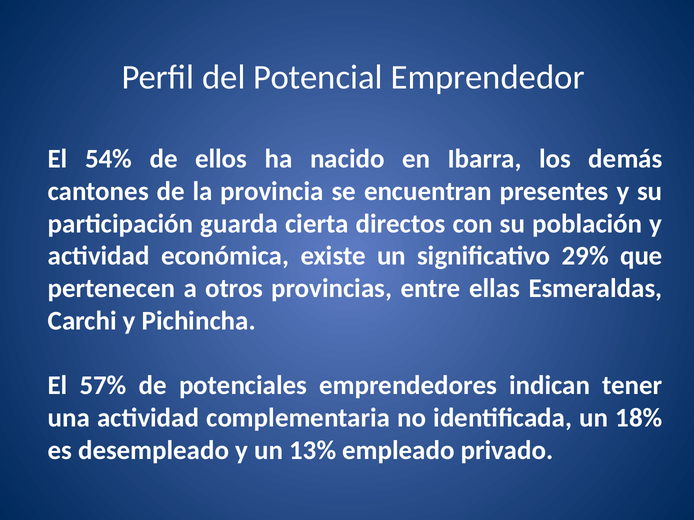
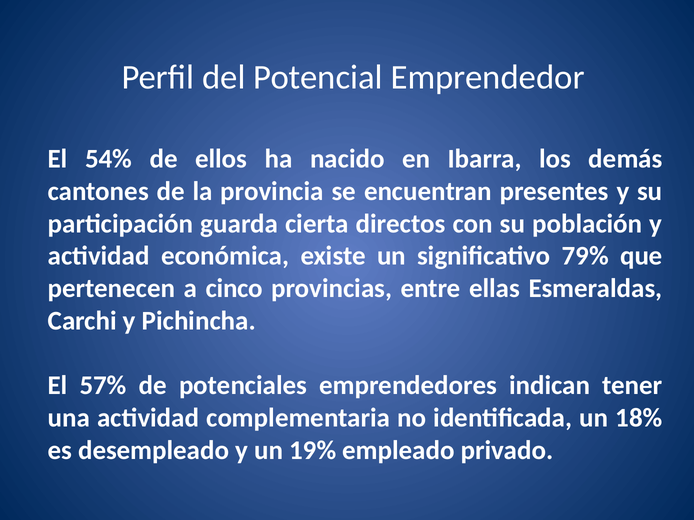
29%: 29% -> 79%
otros: otros -> cinco
13%: 13% -> 19%
